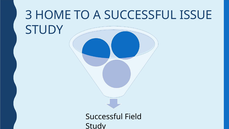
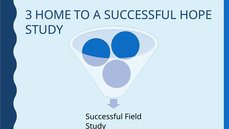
ISSUE: ISSUE -> HOPE
